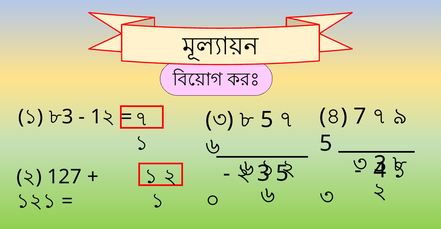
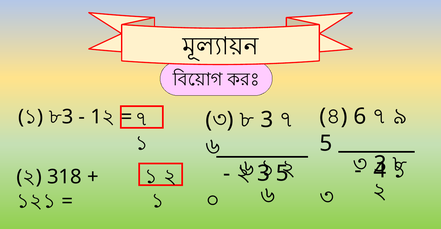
7: 7 -> 6
5 at (267, 120): 5 -> 3
127: 127 -> 318
